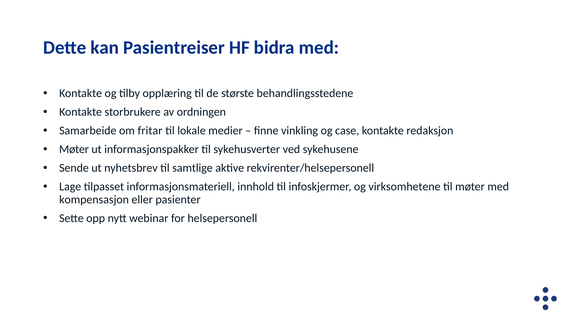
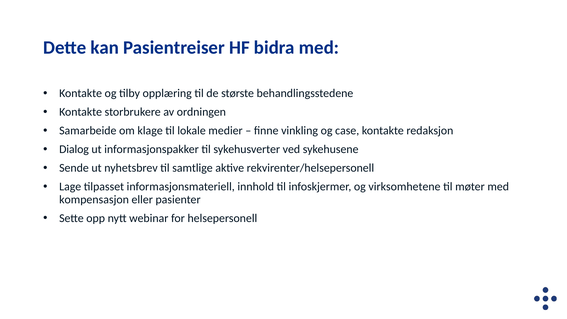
fritar: fritar -> klage
Møter at (74, 149): Møter -> Dialog
